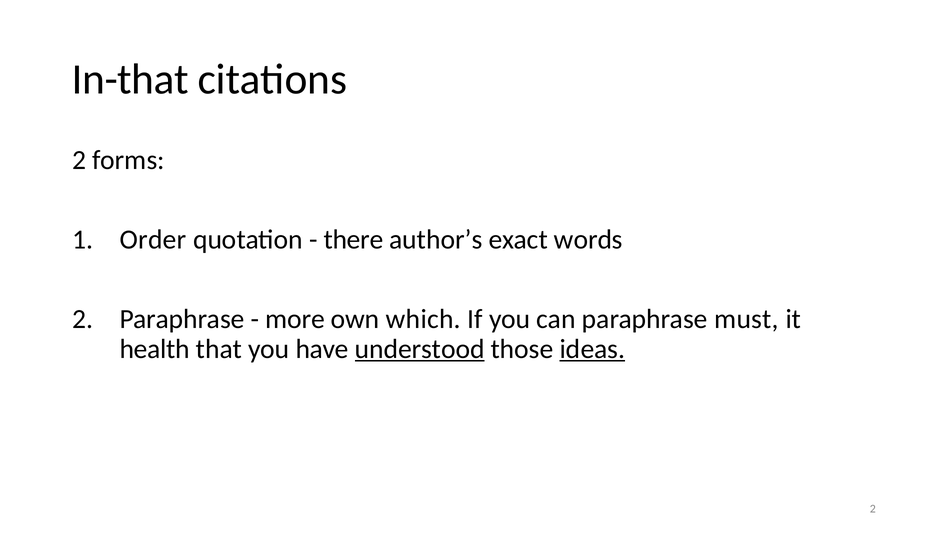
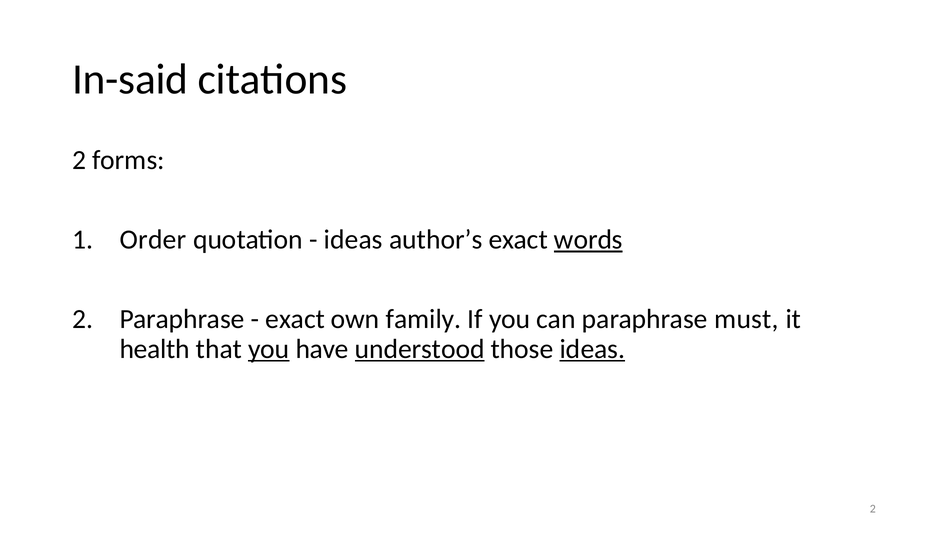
In-that: In-that -> In-said
there at (353, 240): there -> ideas
words underline: none -> present
more at (295, 319): more -> exact
which: which -> family
you at (269, 349) underline: none -> present
